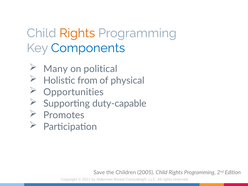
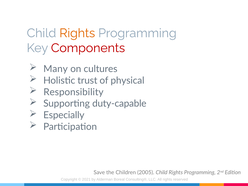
Components colour: blue -> red
political: political -> cultures
from: from -> trust
Opportunities: Opportunities -> Responsibility
Promotes: Promotes -> Especially
